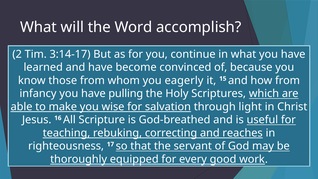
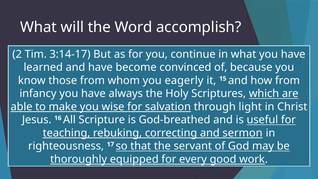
pulling: pulling -> always
and reaches: reaches -> sermon
